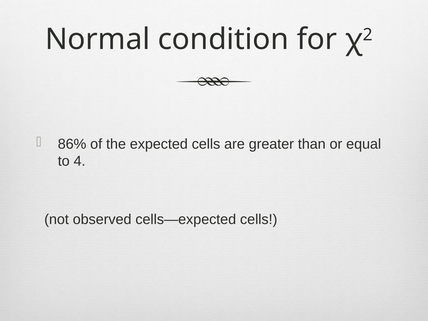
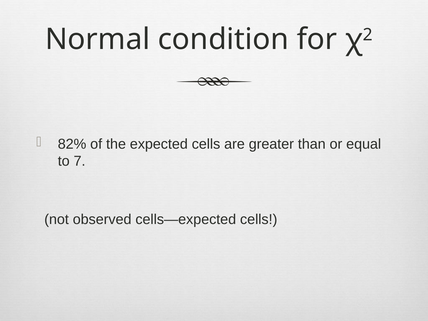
86%: 86% -> 82%
4: 4 -> 7
